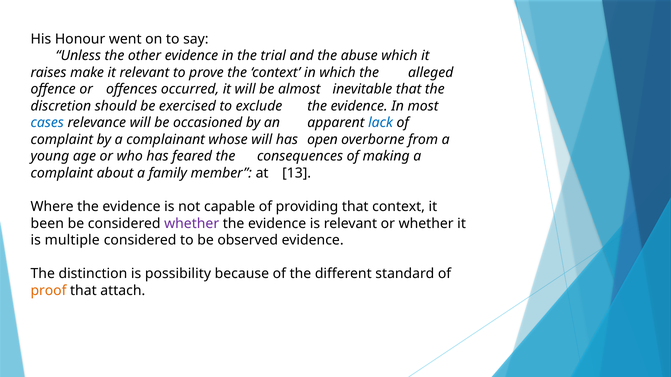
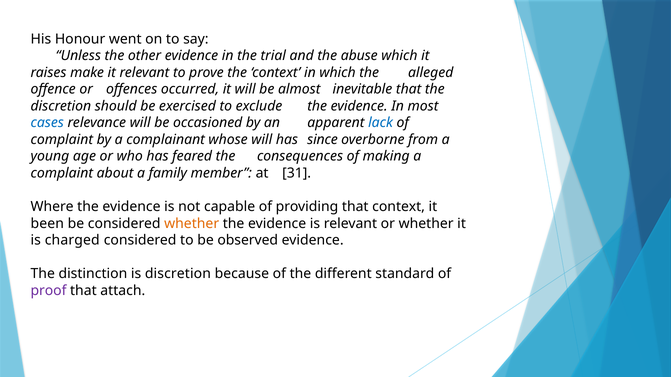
open: open -> since
13: 13 -> 31
whether at (192, 224) colour: purple -> orange
multiple: multiple -> charged
is possibility: possibility -> discretion
proof colour: orange -> purple
